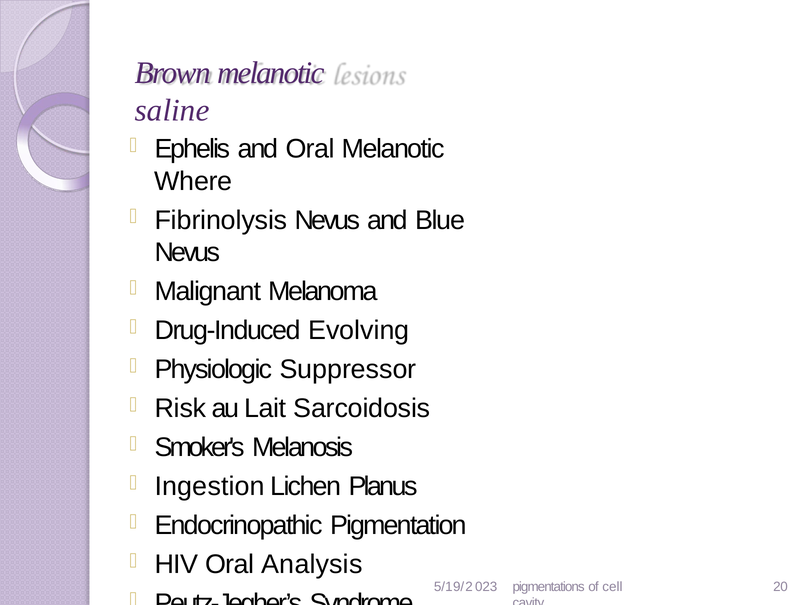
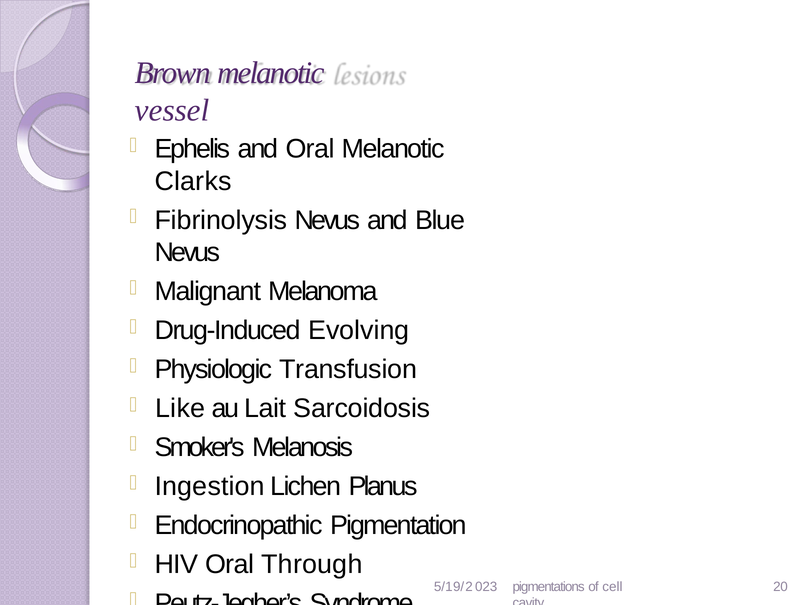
saline: saline -> vessel
Where: Where -> Clarks
Suppressor: Suppressor -> Transfusion
Risk: Risk -> Like
Analysis: Analysis -> Through
